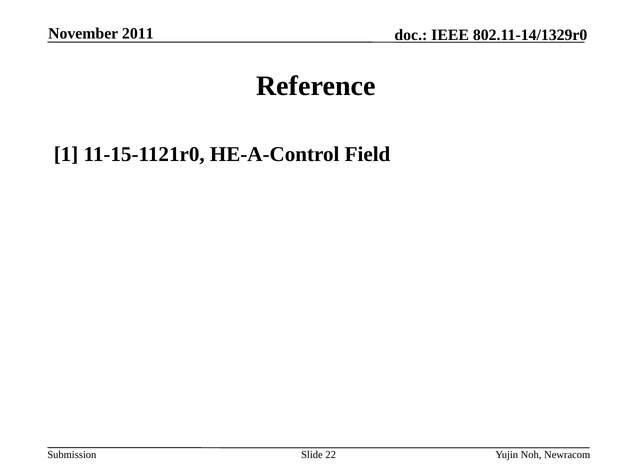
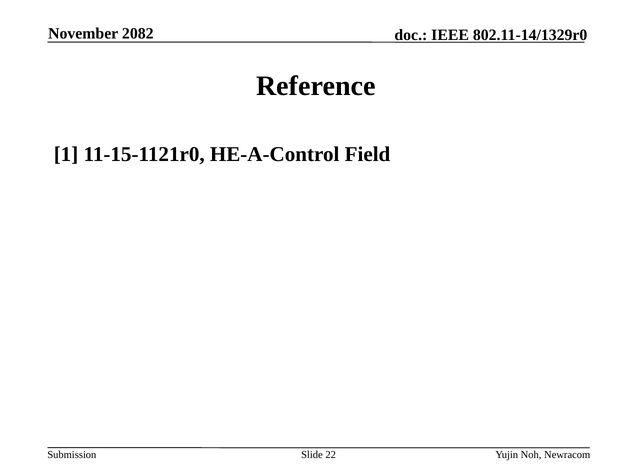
2011: 2011 -> 2082
